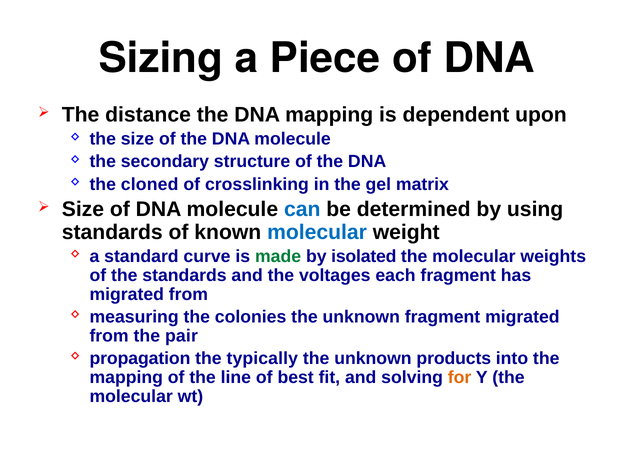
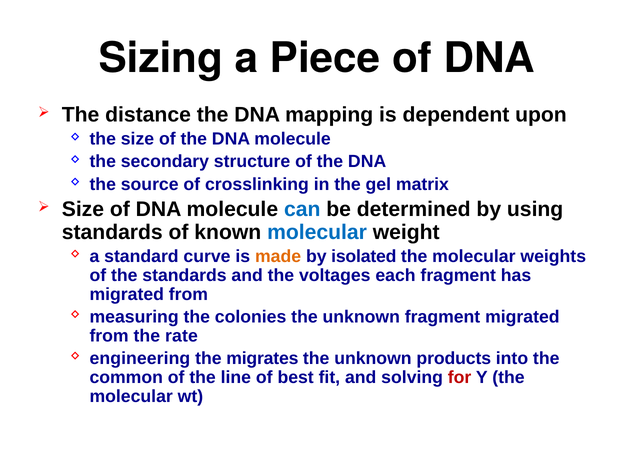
cloned: cloned -> source
made colour: green -> orange
pair: pair -> rate
propagation: propagation -> engineering
typically: typically -> migrates
mapping at (126, 378): mapping -> common
for colour: orange -> red
